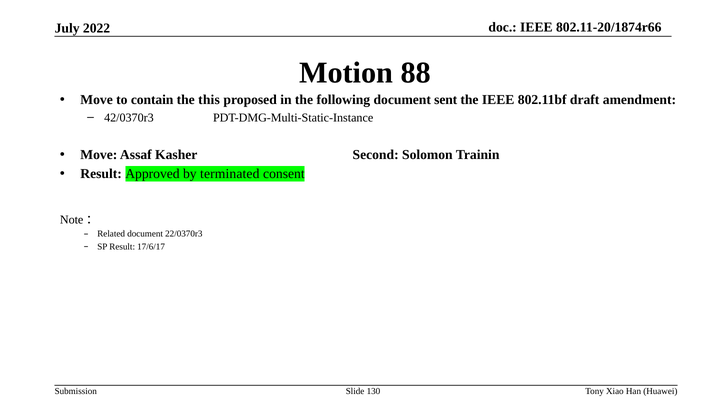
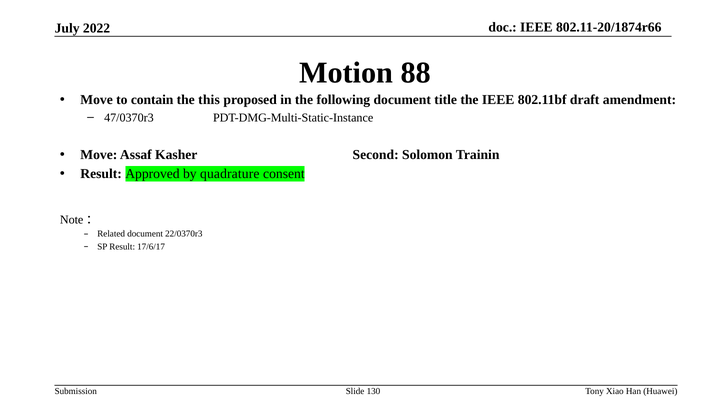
sent: sent -> title
42/0370r3: 42/0370r3 -> 47/0370r3
terminated: terminated -> quadrature
